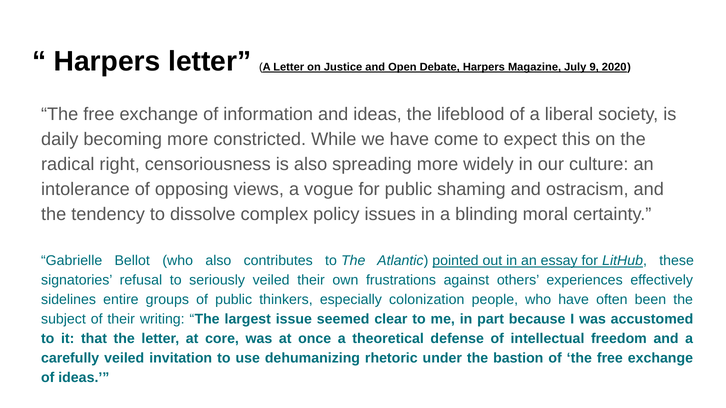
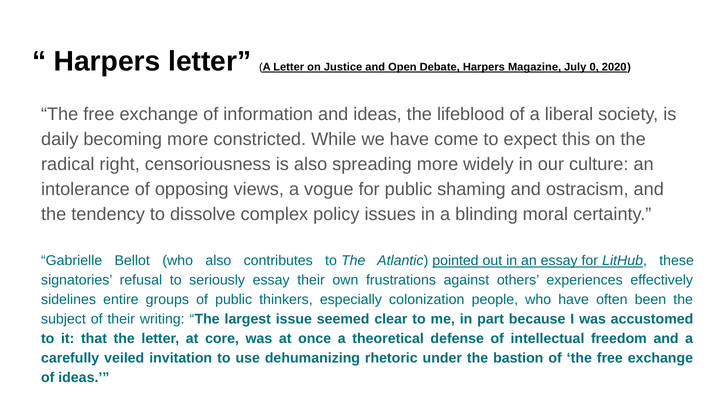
9: 9 -> 0
seriously veiled: veiled -> essay
